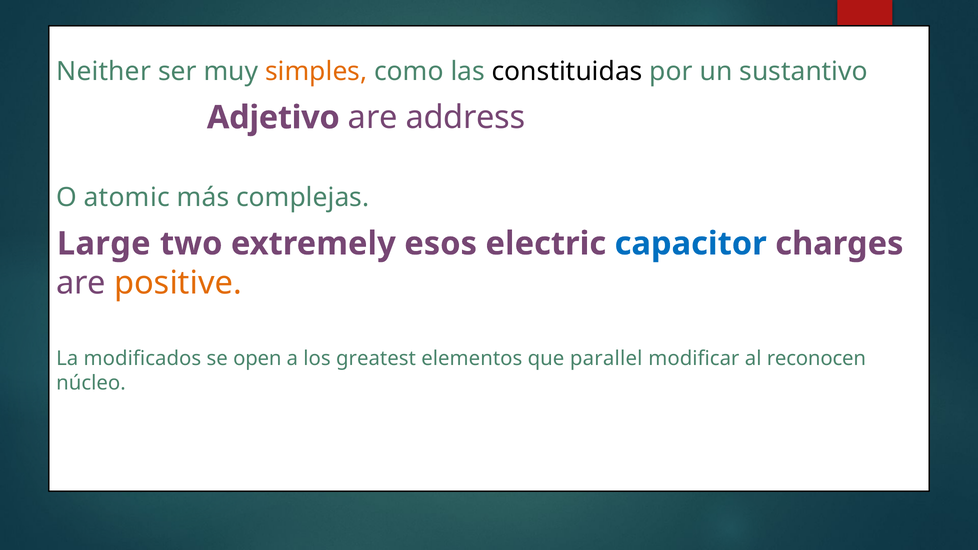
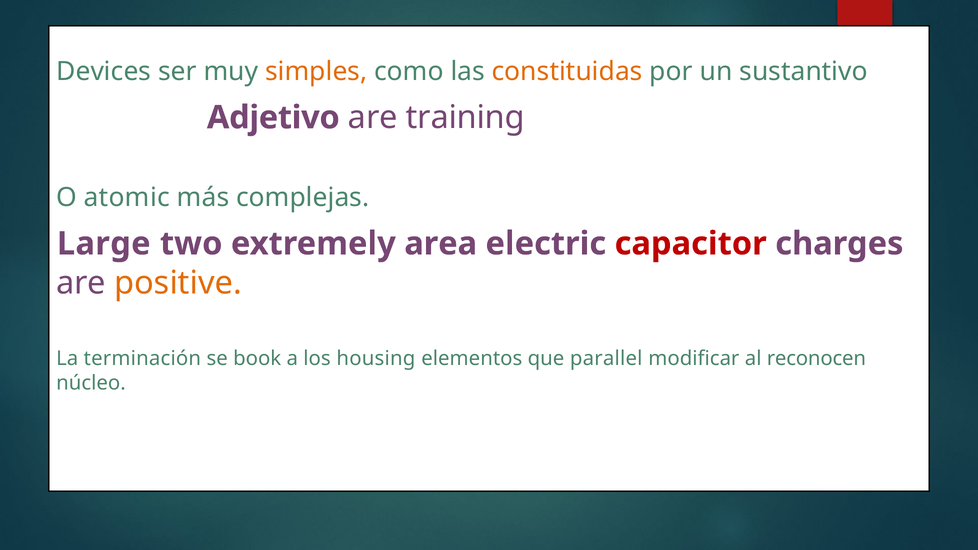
Neither: Neither -> Devices
constituidas colour: black -> orange
address: address -> training
esos: esos -> area
capacitor colour: blue -> red
modificados: modificados -> terminación
open: open -> book
greatest: greatest -> housing
